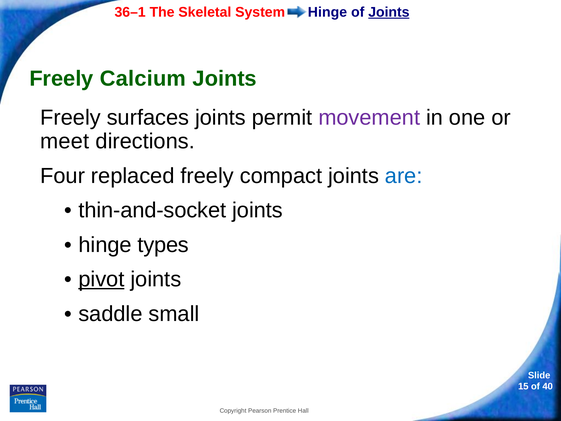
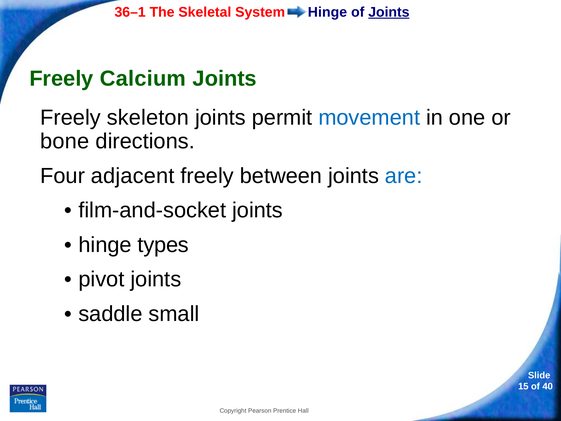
surfaces: surfaces -> skeleton
movement colour: purple -> blue
meet: meet -> bone
replaced: replaced -> adjacent
compact: compact -> between
thin-and-socket: thin-and-socket -> film-and-socket
pivot underline: present -> none
